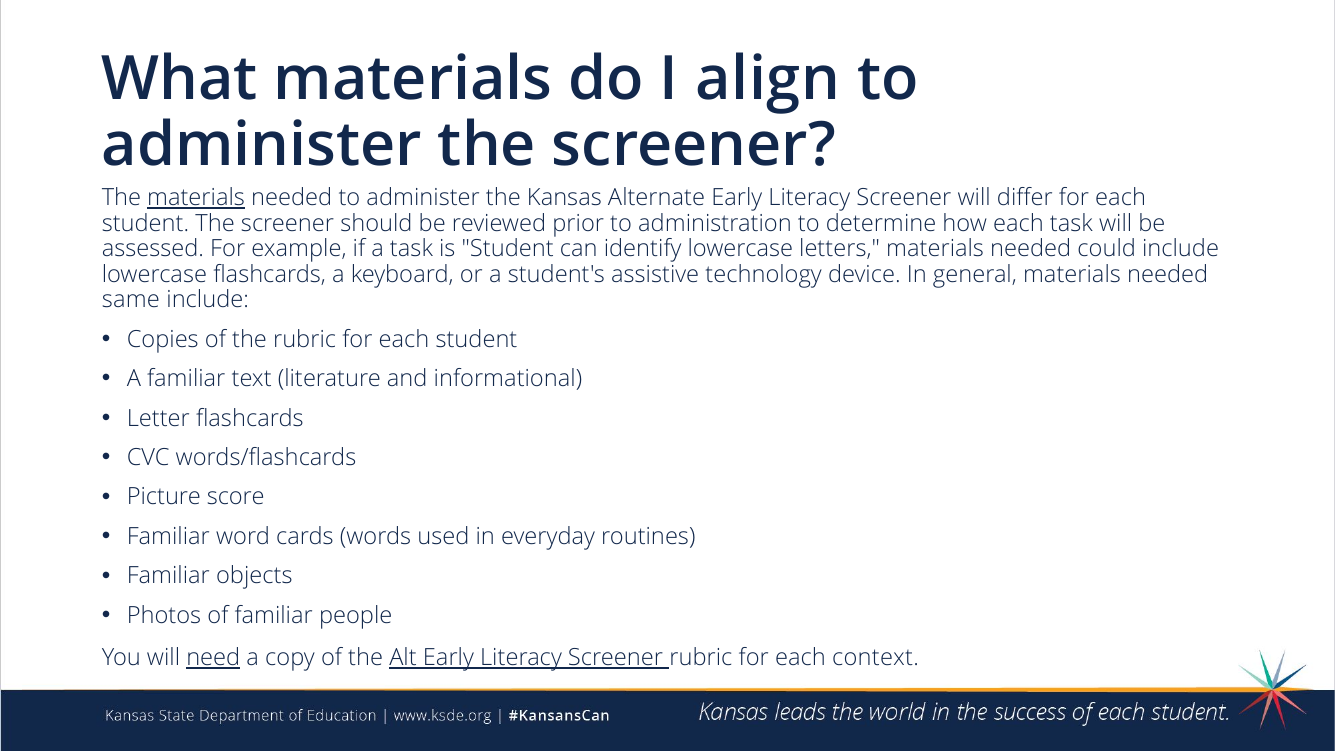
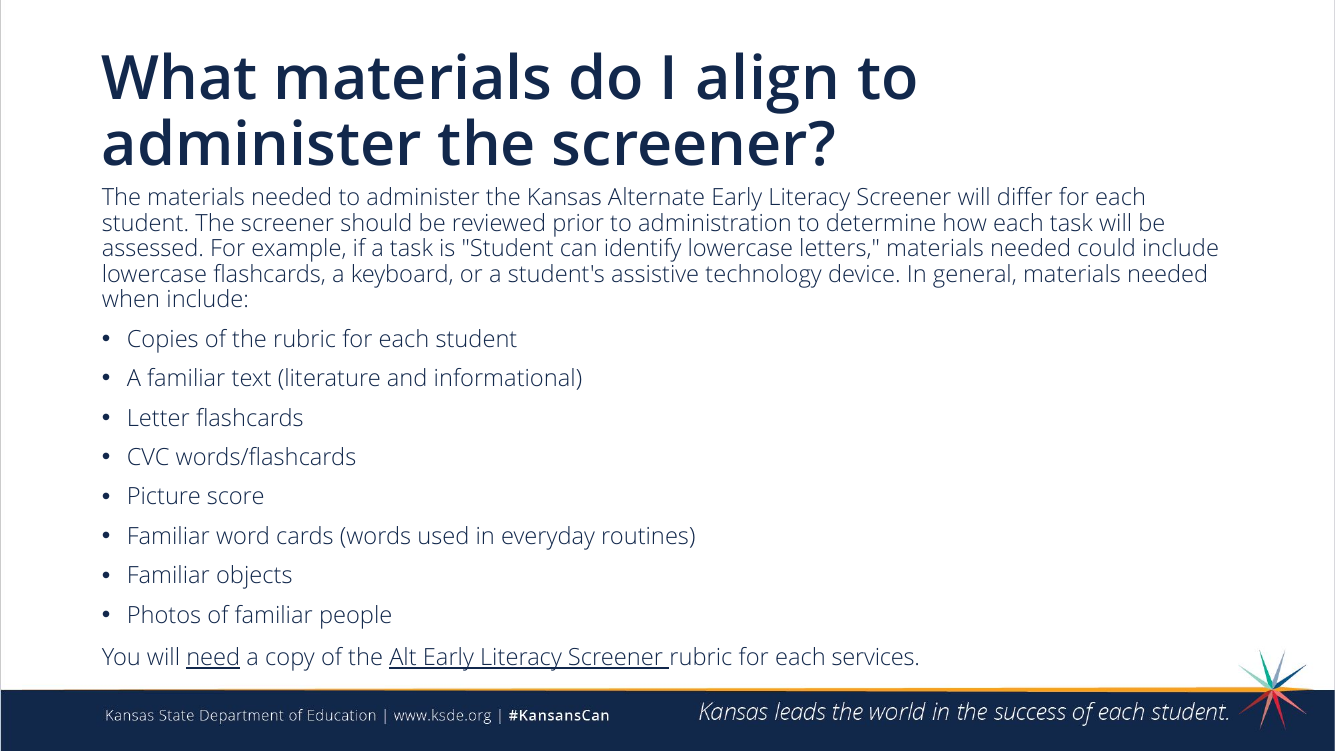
materials at (196, 198) underline: present -> none
same: same -> when
context: context -> services
